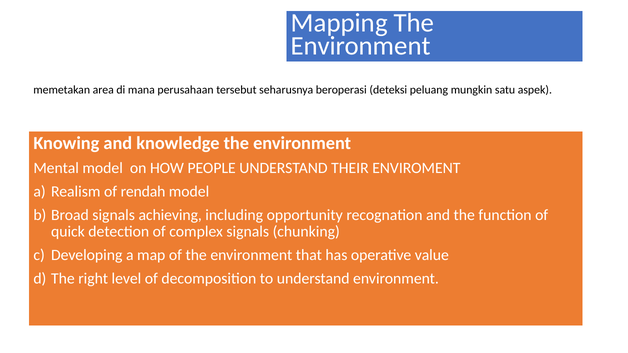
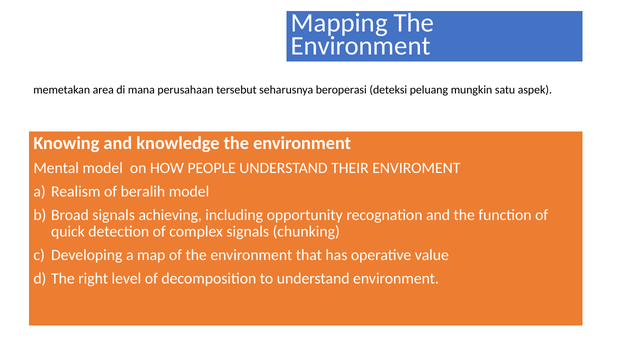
rendah: rendah -> beralih
